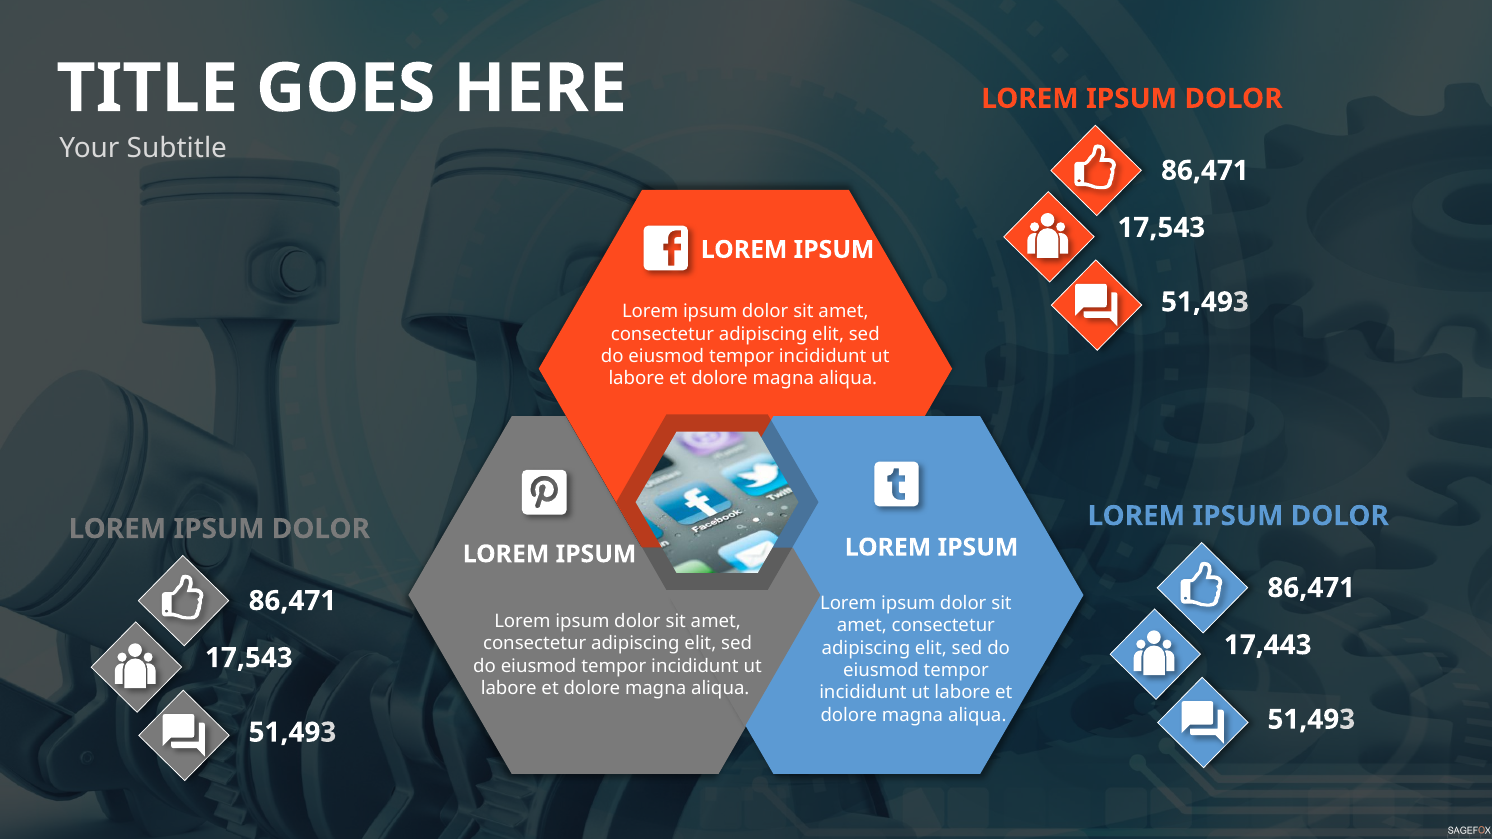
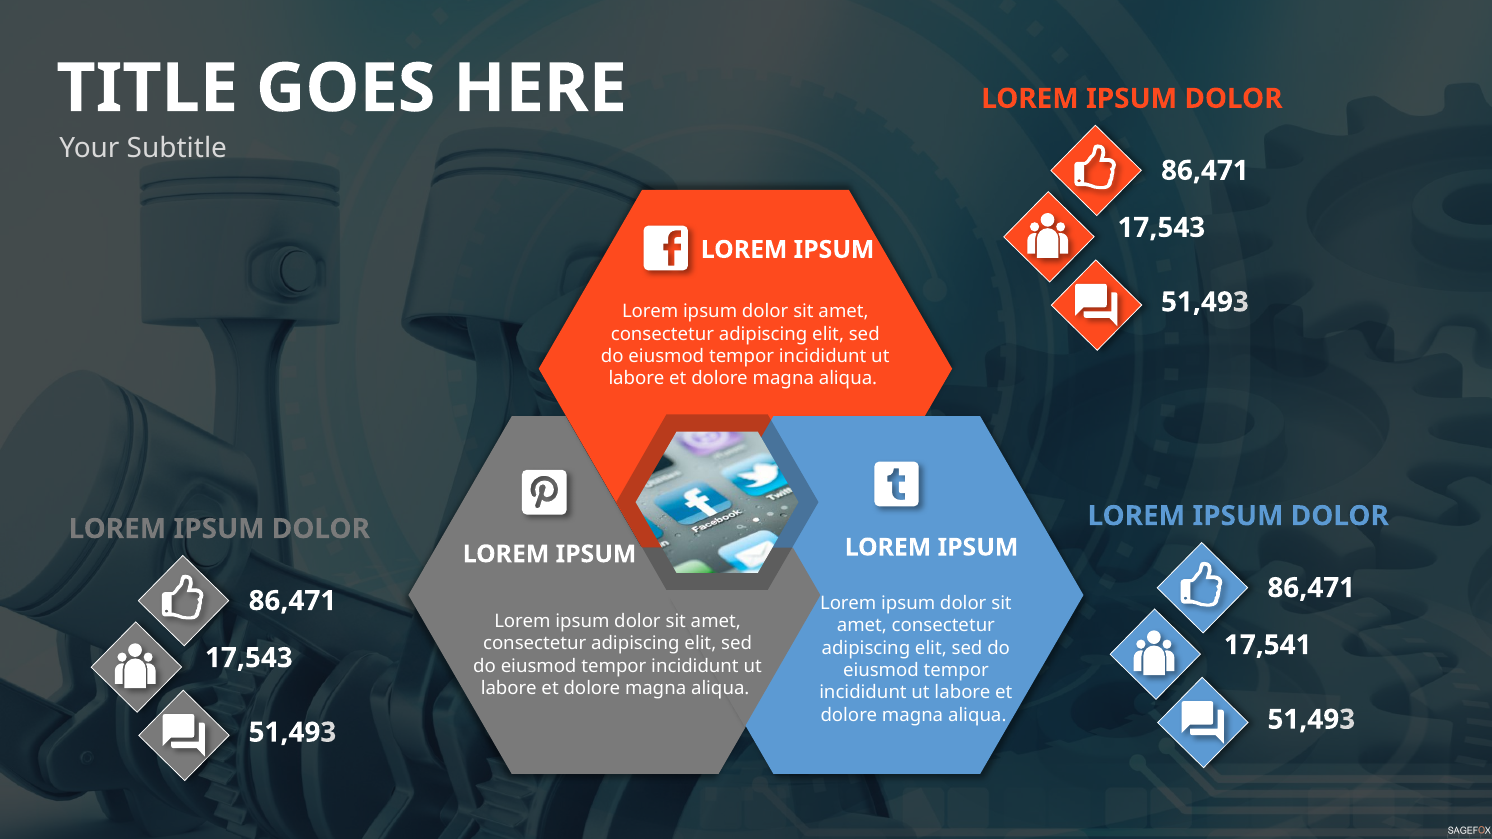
17,443: 17,443 -> 17,541
